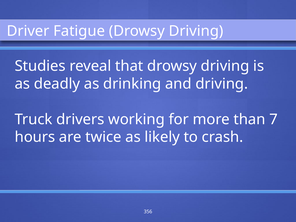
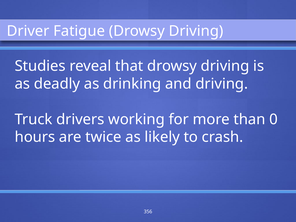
7: 7 -> 0
